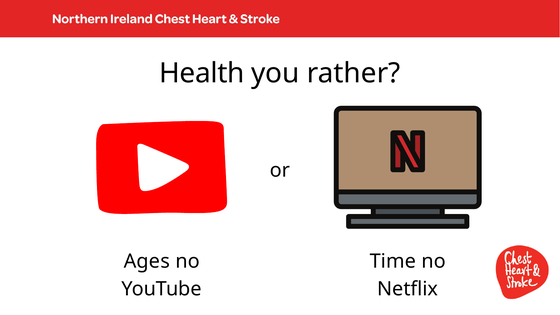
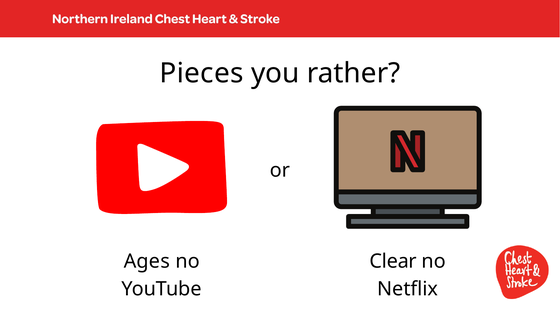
Health: Health -> Pieces
Time: Time -> Clear
